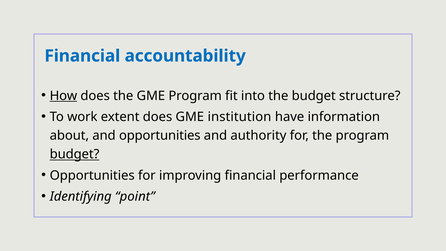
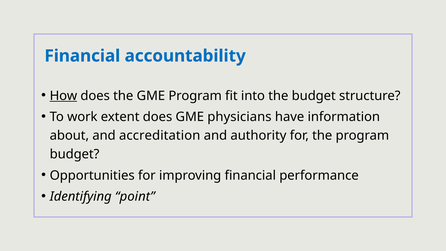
institution: institution -> physicians
and opportunities: opportunities -> accreditation
budget at (75, 154) underline: present -> none
